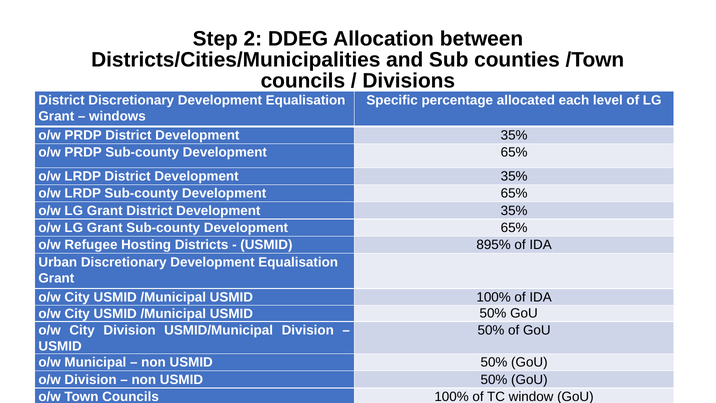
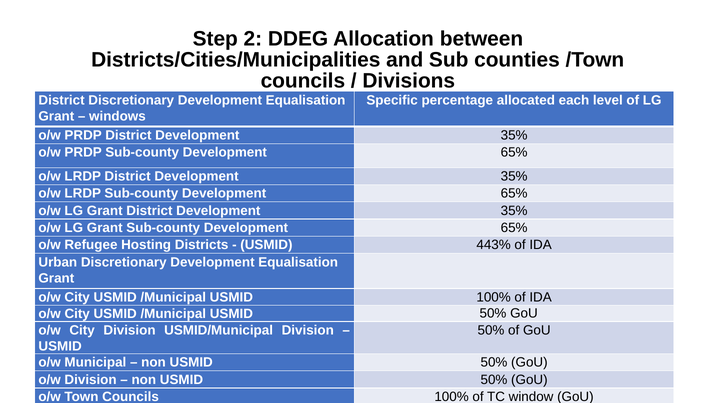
895%: 895% -> 443%
